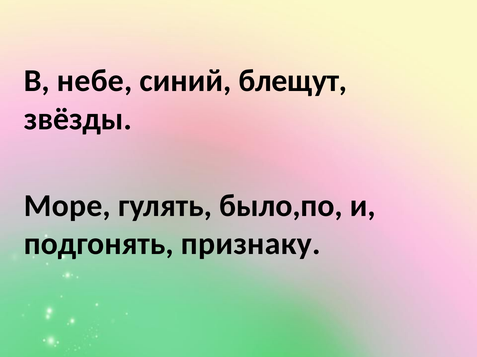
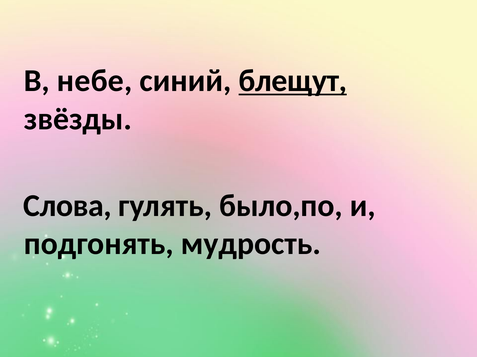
блещут underline: none -> present
Море: Море -> Слова
признаку: признаку -> мудрость
